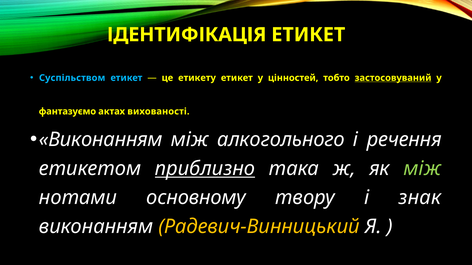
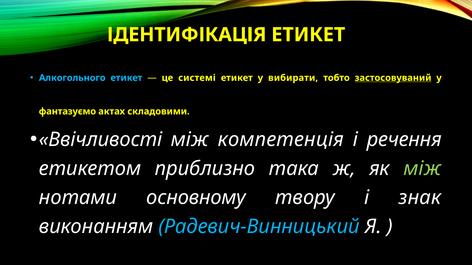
Суспільством: Суспільством -> Алкогольного
етикету: етикету -> системі
цінностей: цінностей -> вибирати
вихованості: вихованості -> складовими
Виконанням at (101, 140): Виконанням -> Ввічливості
алкогольного: алкогольного -> компетенція
приблизно underline: present -> none
Радевич-Винницький colour: yellow -> light blue
